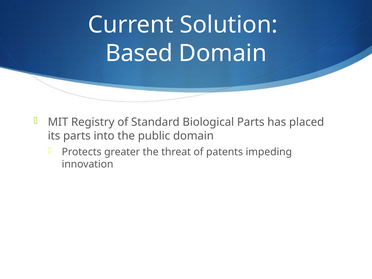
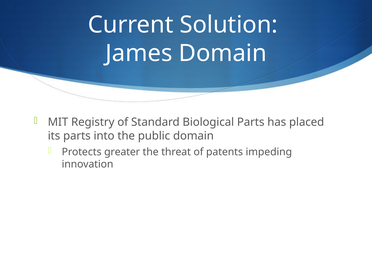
Based: Based -> James
